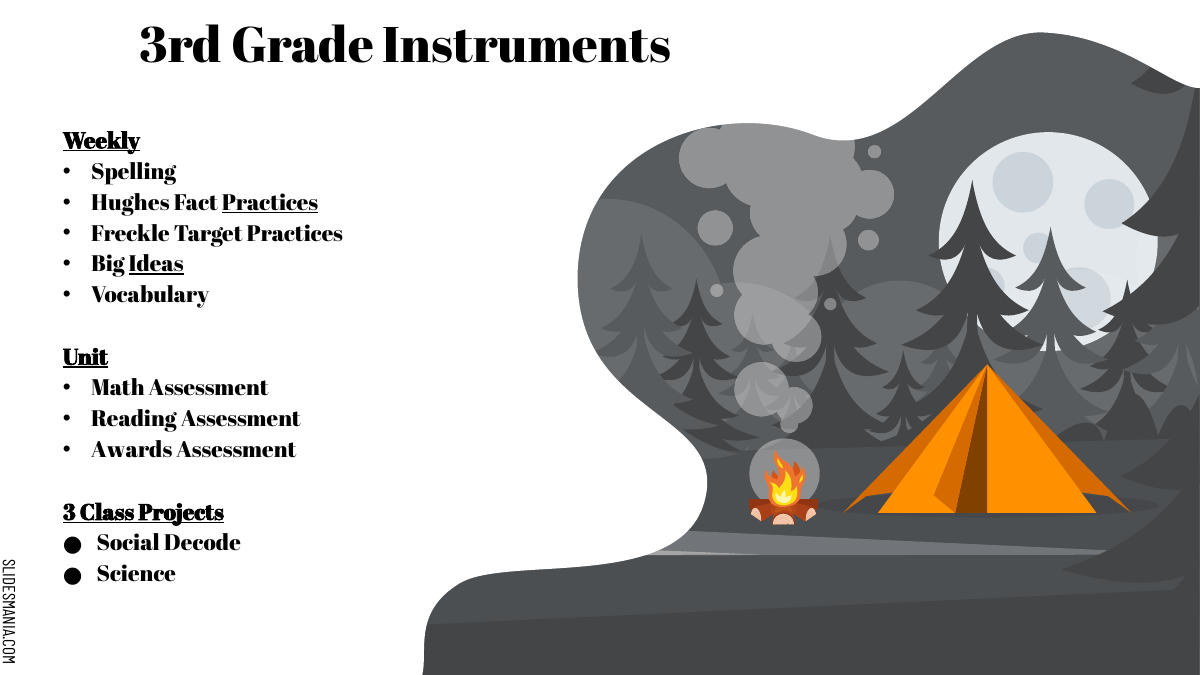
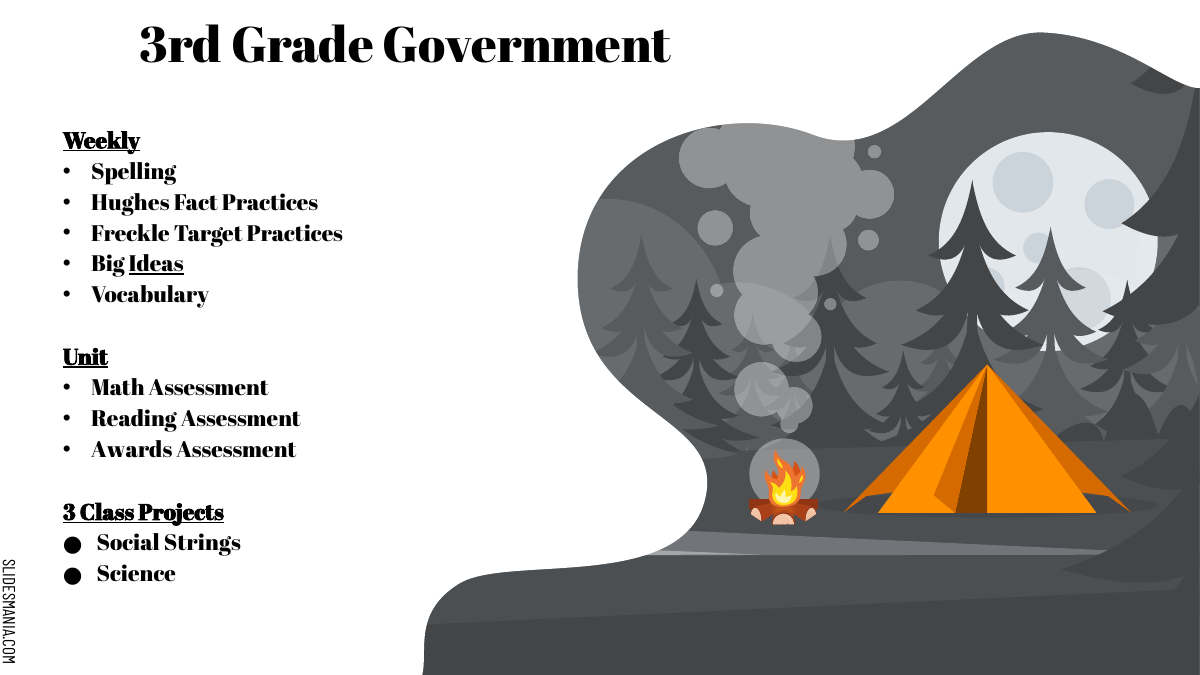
Instruments: Instruments -> Government
Practices at (270, 203) underline: present -> none
Decode: Decode -> Strings
